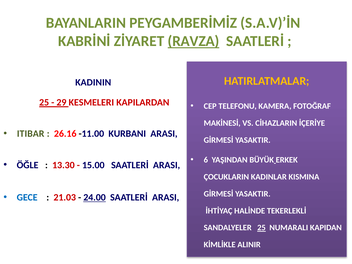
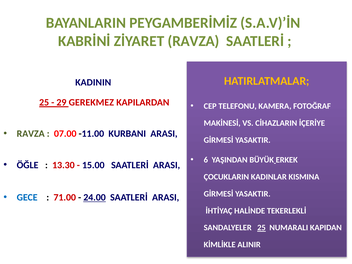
RAVZA at (194, 41) underline: present -> none
KESMELERI: KESMELERI -> GEREKMEZ
ITIBAR at (31, 134): ITIBAR -> RAVZA
26.16: 26.16 -> 07.00
21.03: 21.03 -> 71.00
